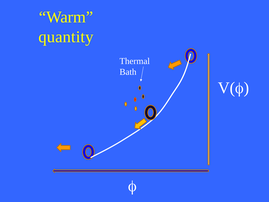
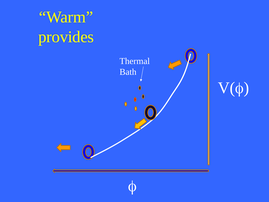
quantity: quantity -> provides
